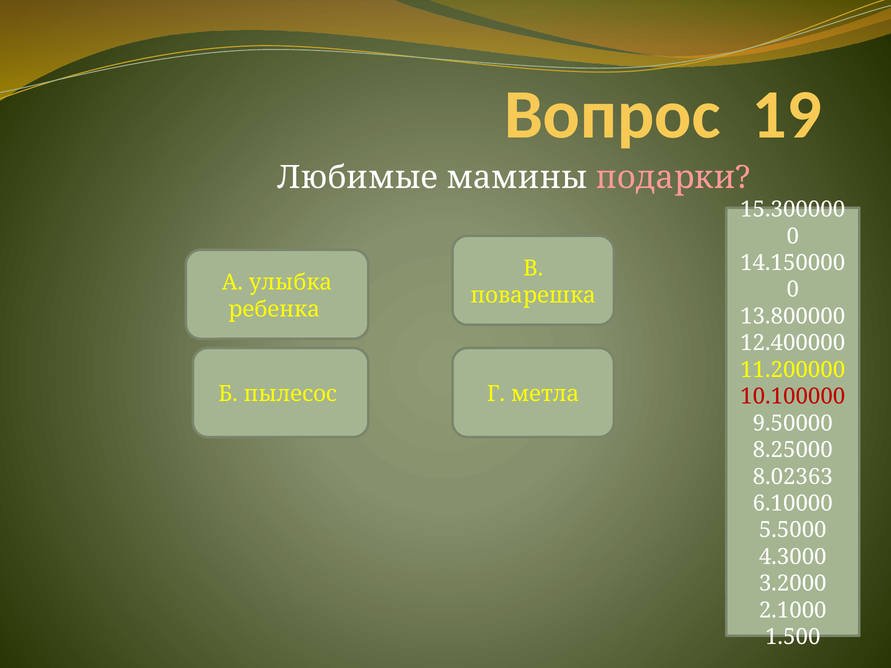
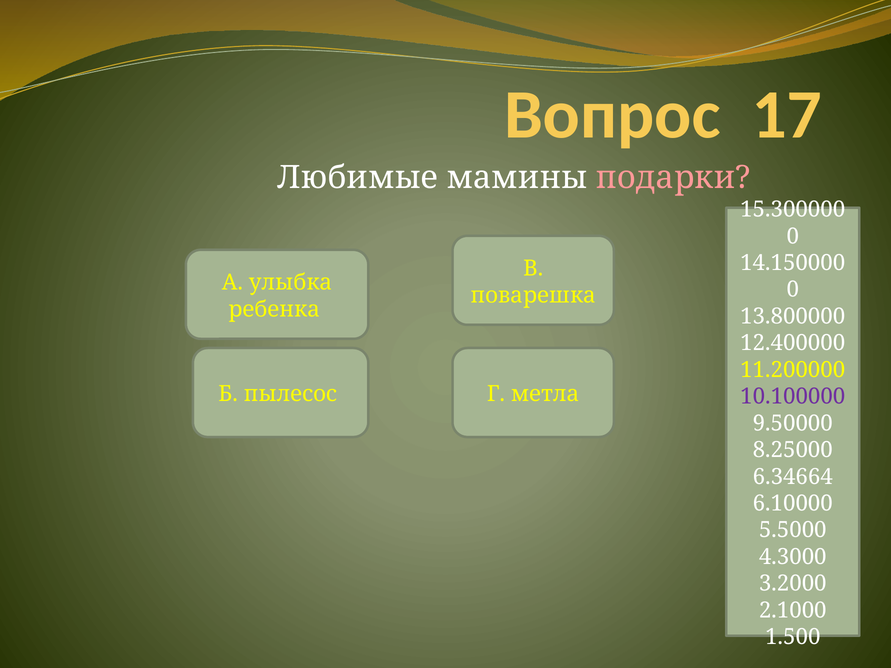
19: 19 -> 17
10.100000 colour: red -> purple
8.02363: 8.02363 -> 6.34664
